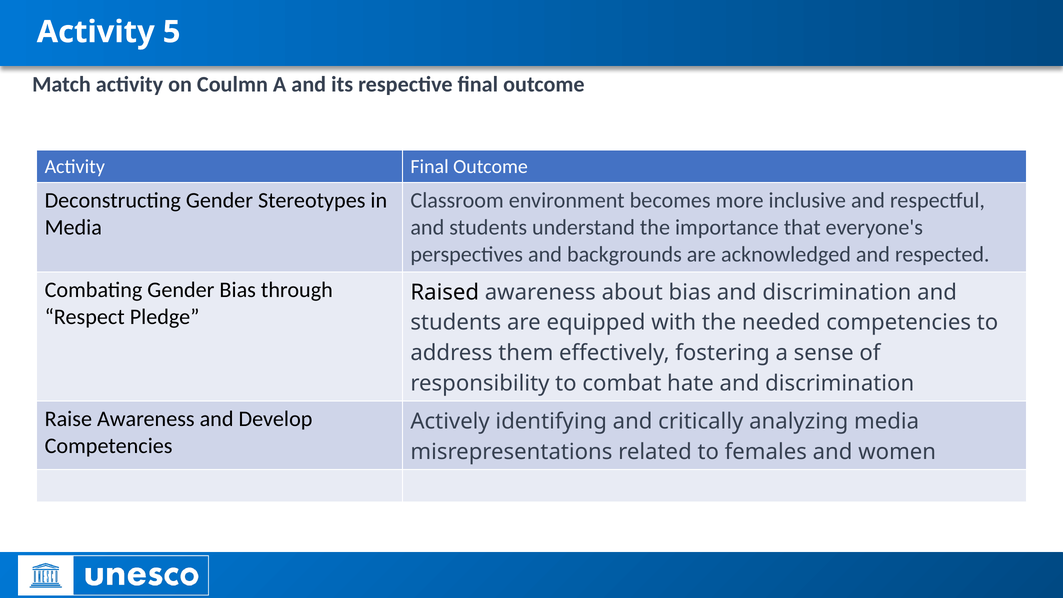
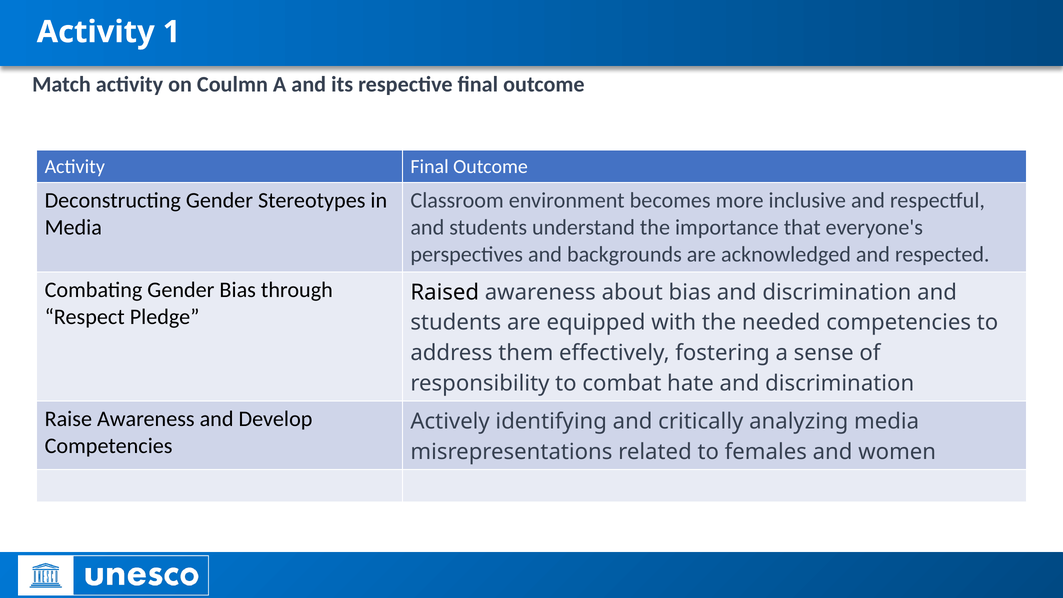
5: 5 -> 1
